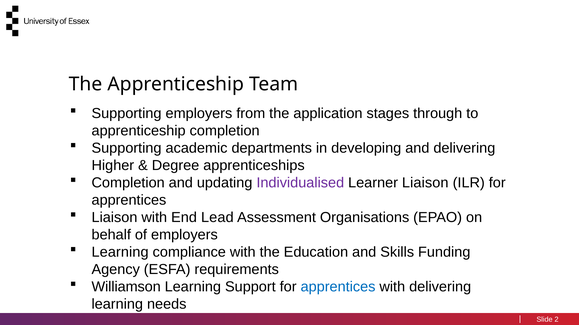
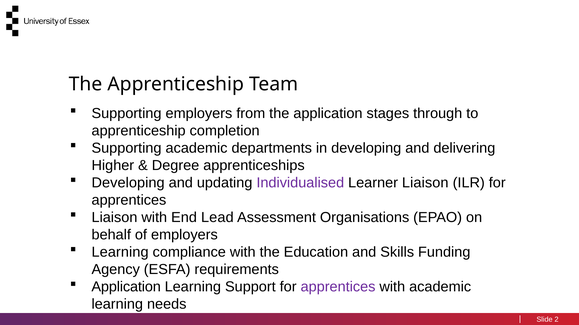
Completion at (128, 183): Completion -> Developing
Williamson at (126, 287): Williamson -> Application
apprentices at (338, 287) colour: blue -> purple
with delivering: delivering -> academic
